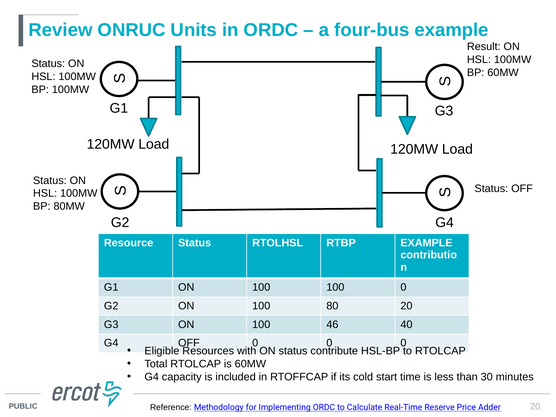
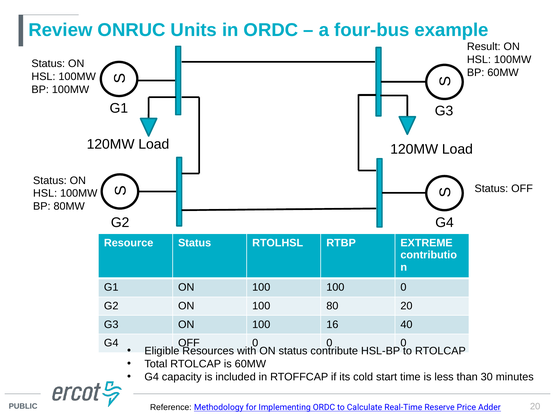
RTBP EXAMPLE: EXAMPLE -> EXTREME
46: 46 -> 16
